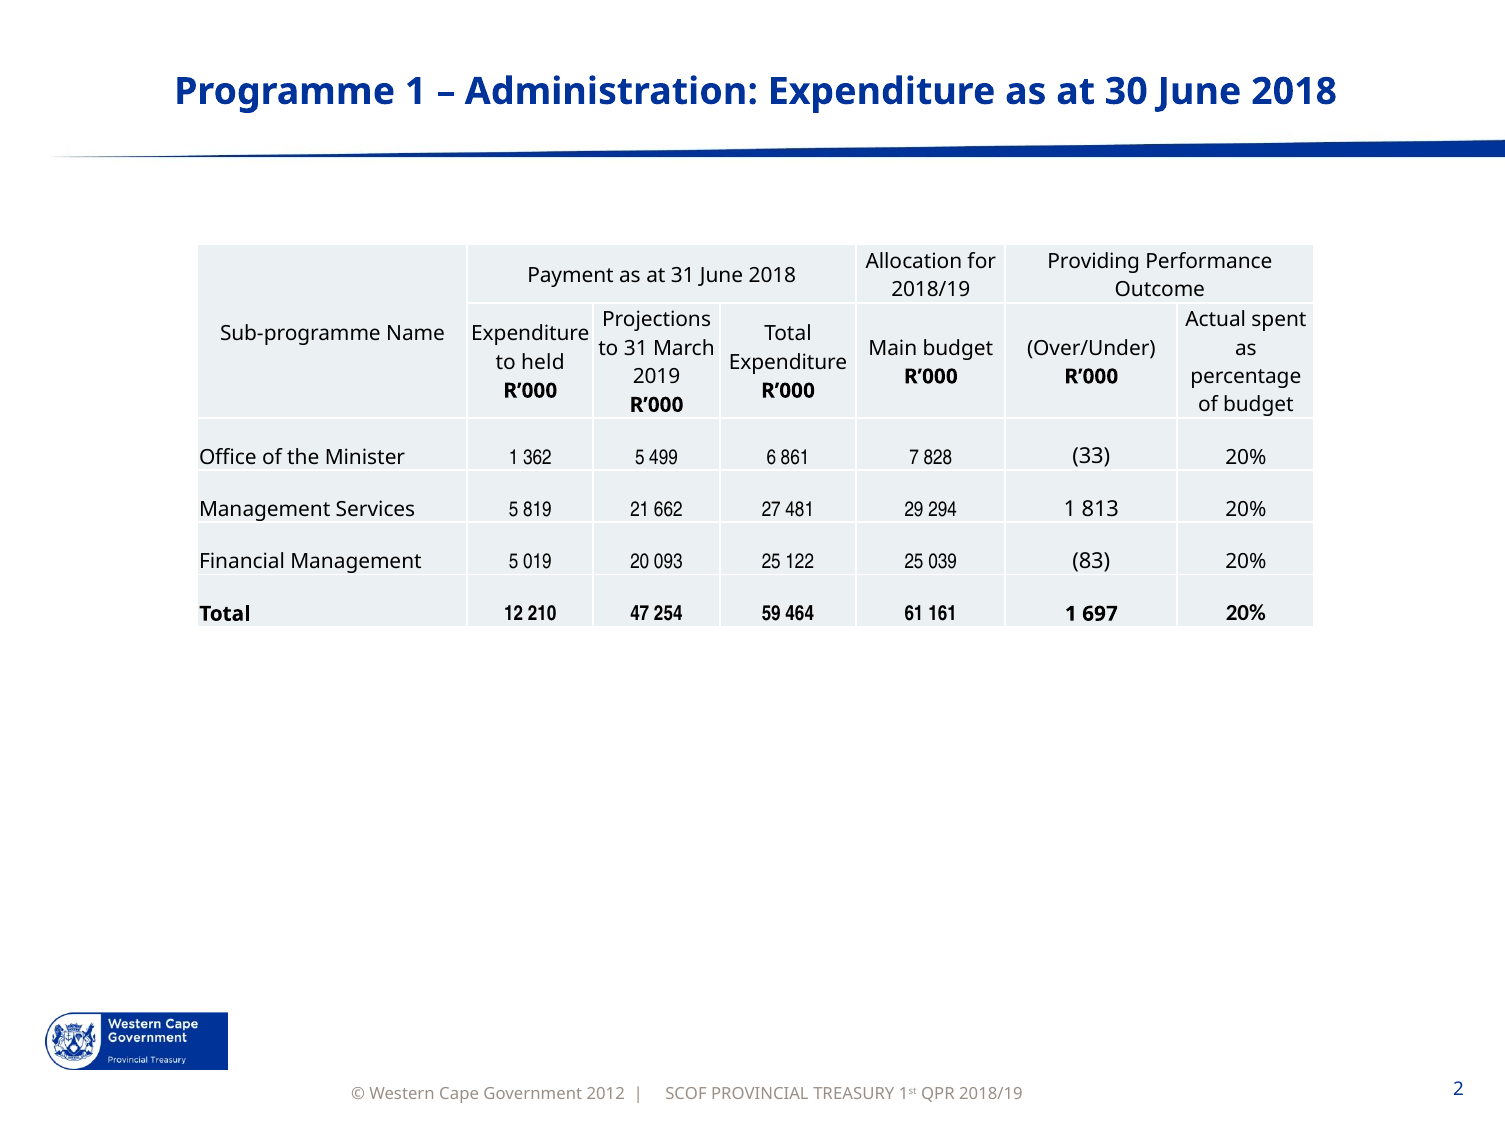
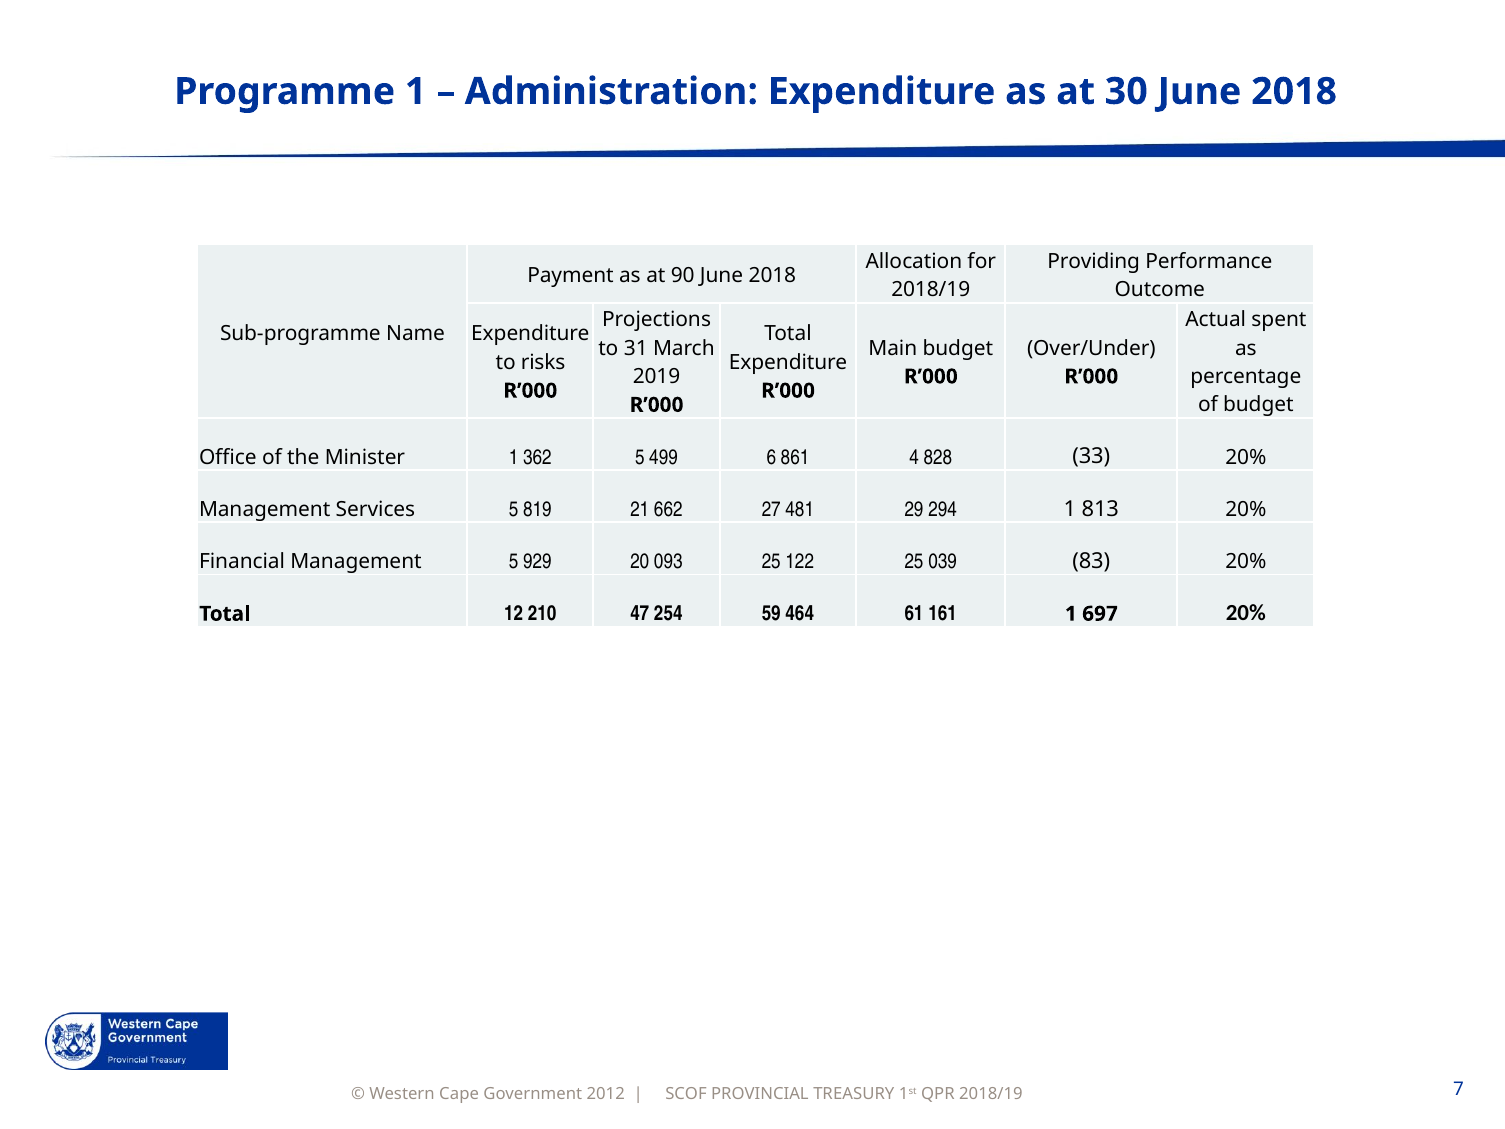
at 31: 31 -> 90
held: held -> risks
7: 7 -> 4
019: 019 -> 929
2: 2 -> 7
